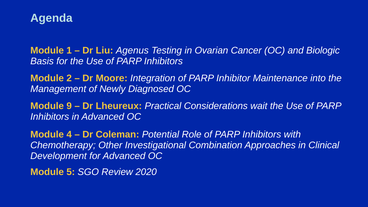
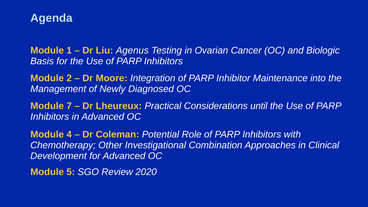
9: 9 -> 7
wait: wait -> until
